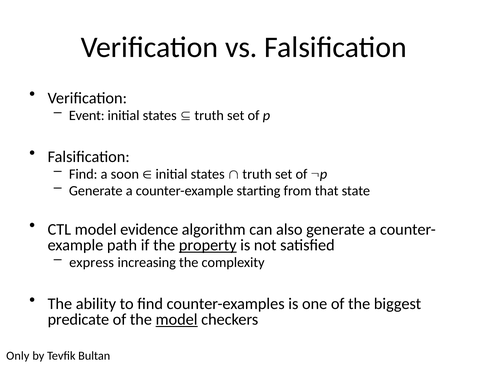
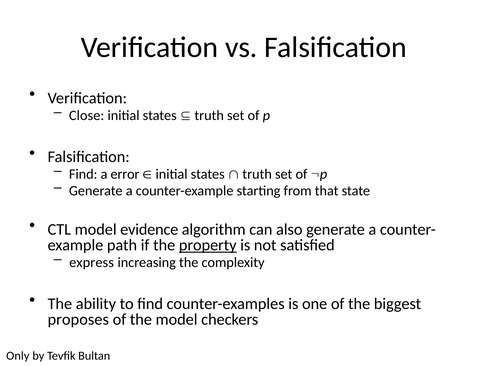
Event: Event -> Close
soon: soon -> error
predicate: predicate -> proposes
model at (177, 319) underline: present -> none
